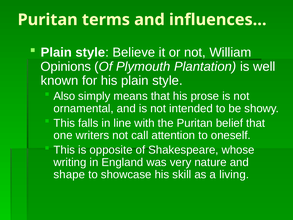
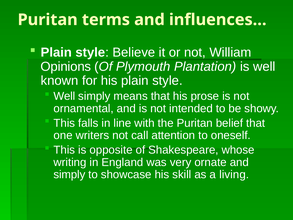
Also at (64, 96): Also -> Well
nature: nature -> ornate
shape at (69, 174): shape -> simply
